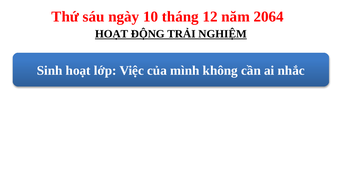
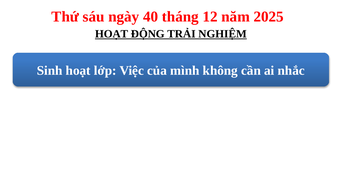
10: 10 -> 40
2064: 2064 -> 2025
